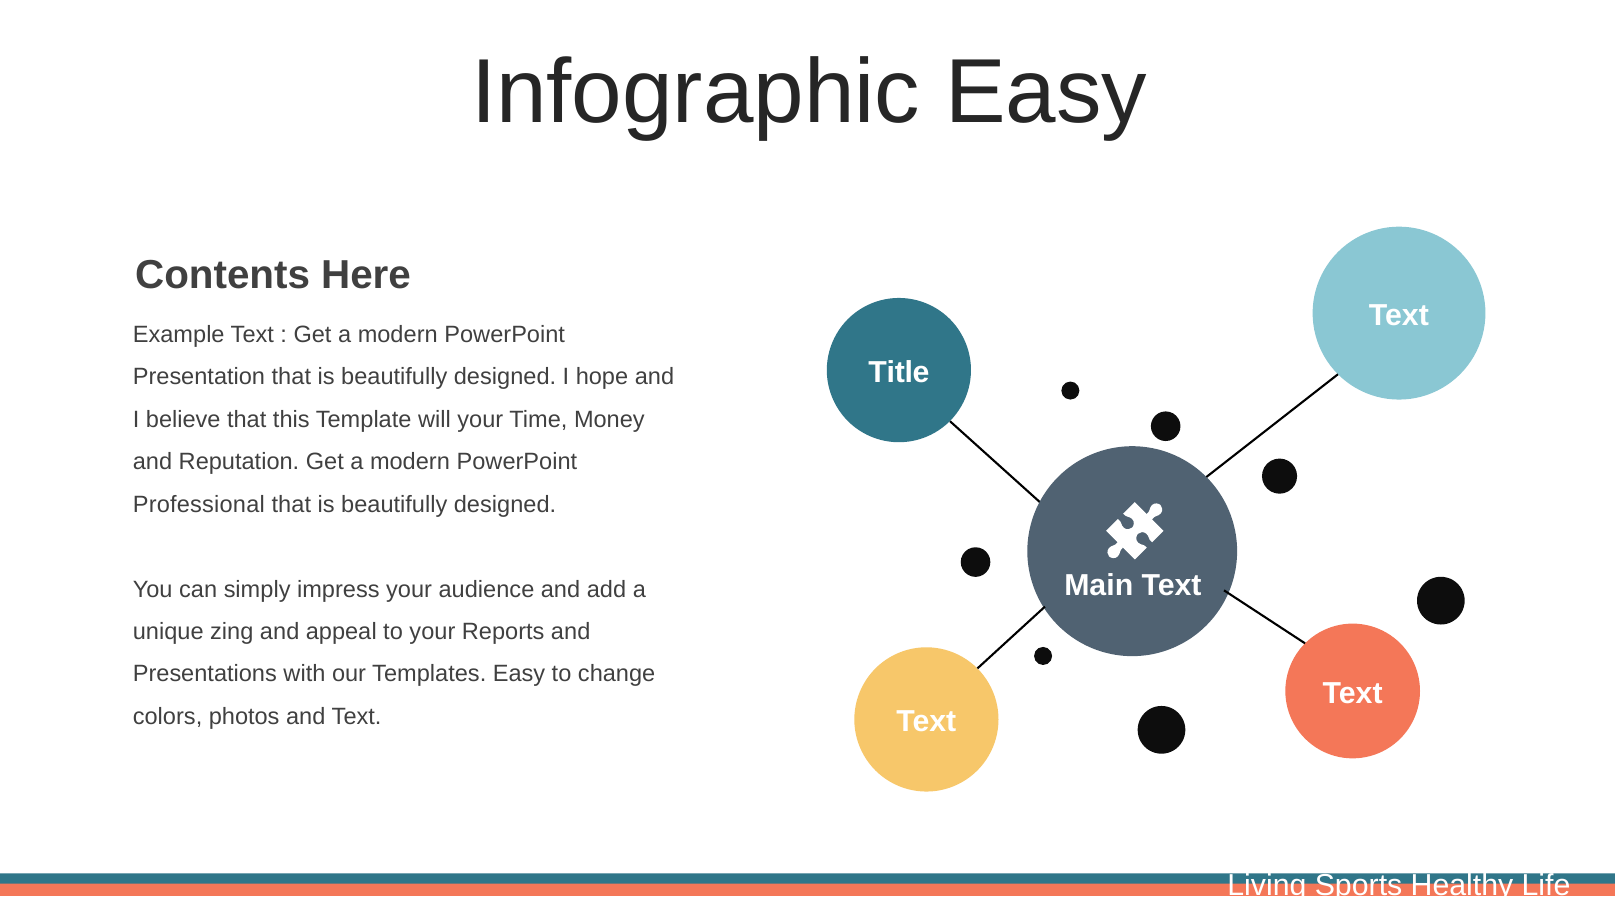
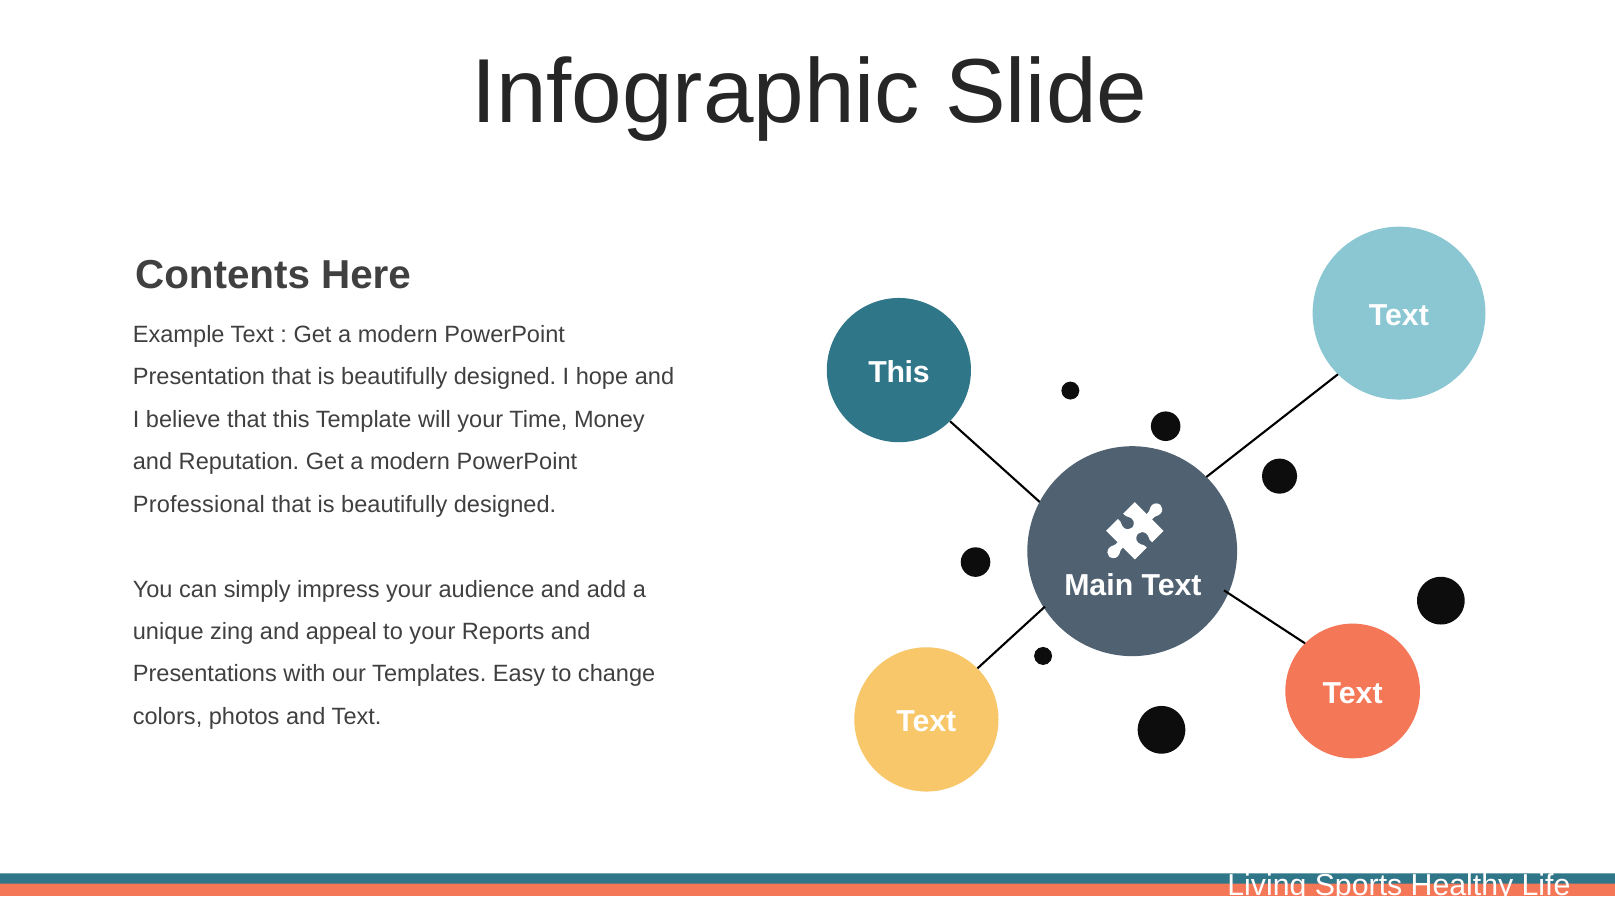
Infographic Easy: Easy -> Slide
Title at (899, 372): Title -> This
